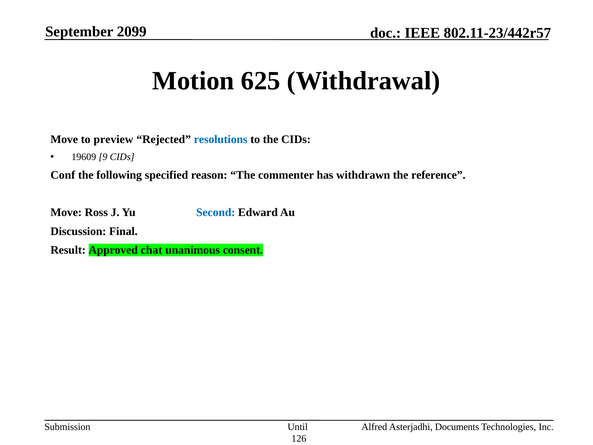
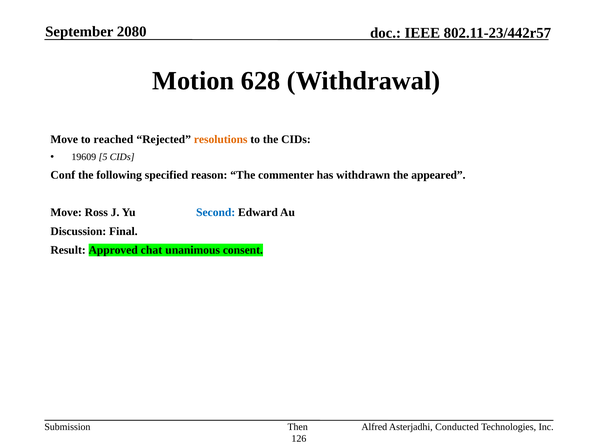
2099: 2099 -> 2080
625: 625 -> 628
preview: preview -> reached
resolutions colour: blue -> orange
9: 9 -> 5
reference: reference -> appeared
Until: Until -> Then
Documents: Documents -> Conducted
